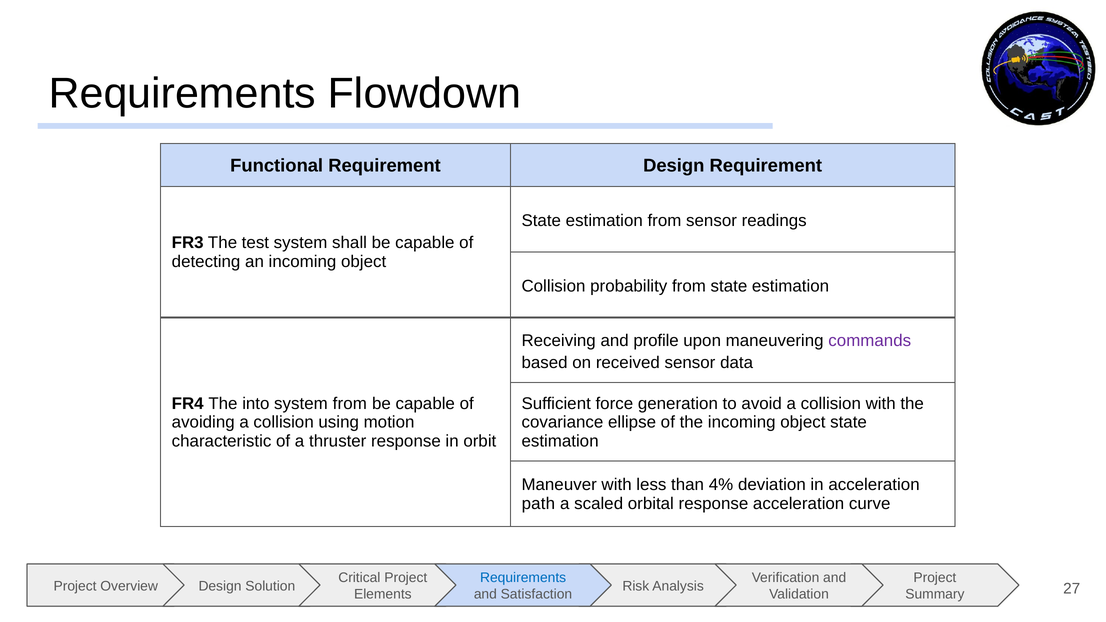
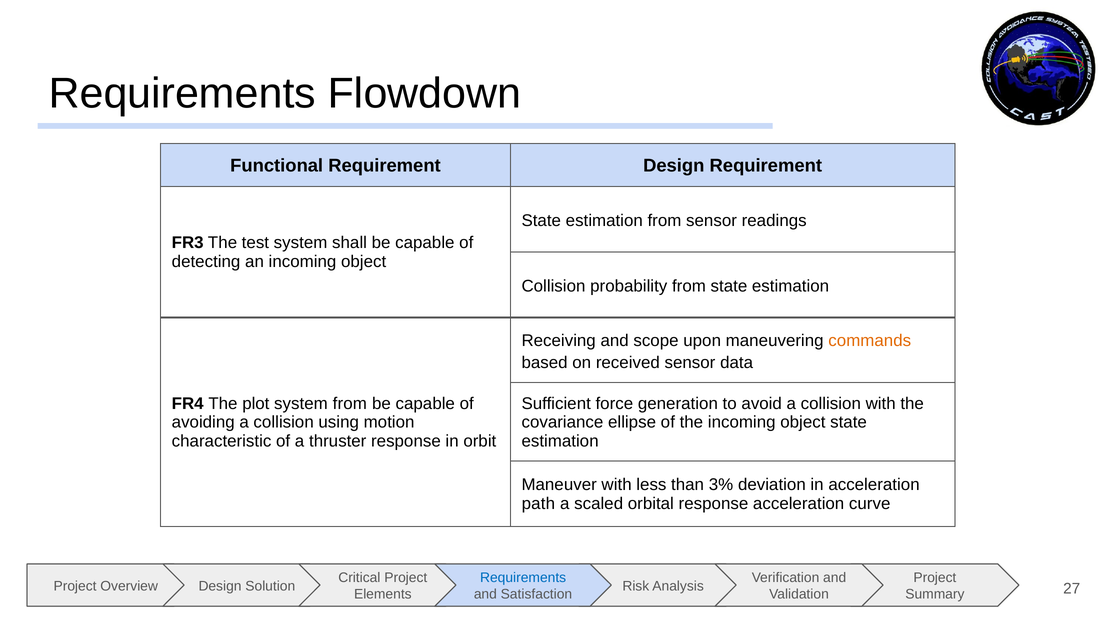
profile: profile -> scope
commands colour: purple -> orange
into: into -> plot
4%: 4% -> 3%
